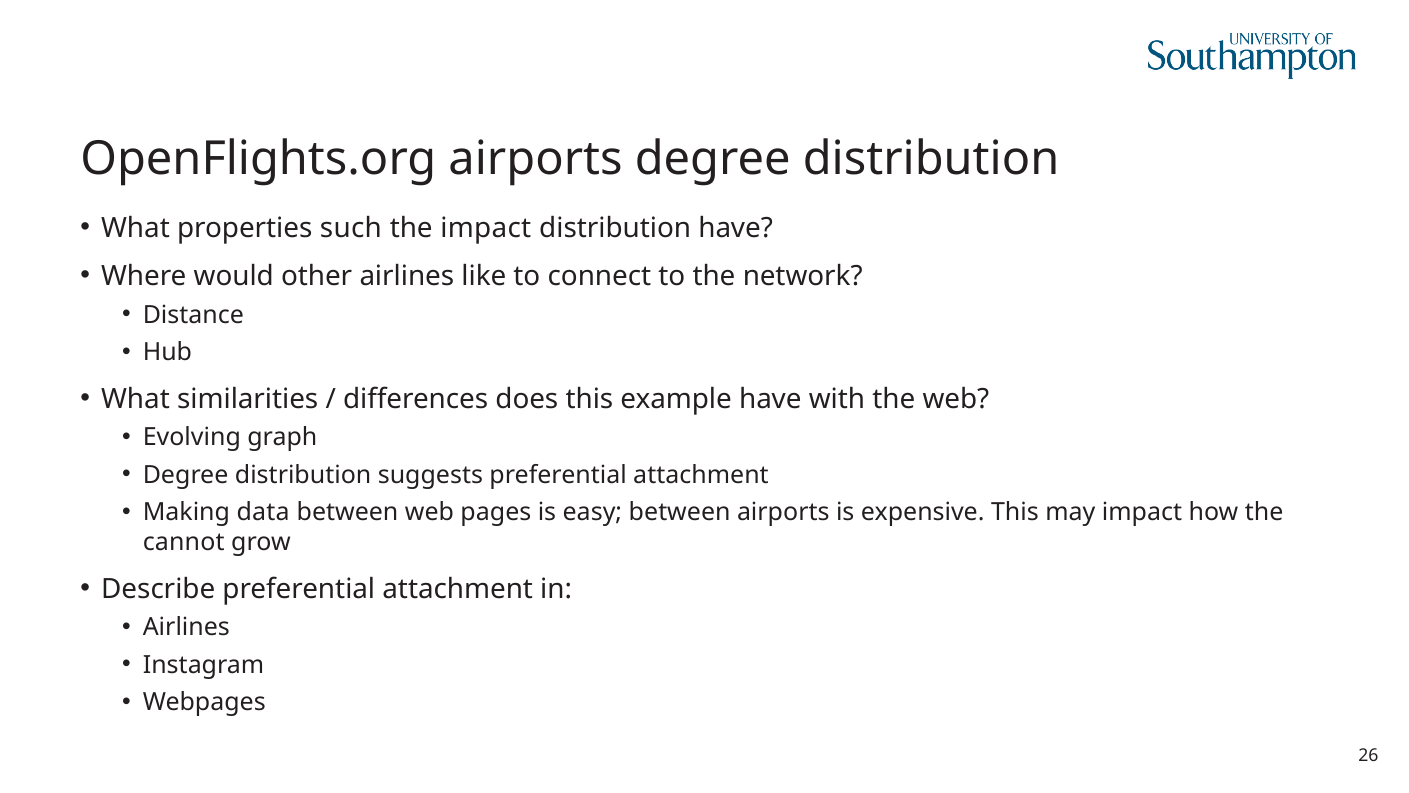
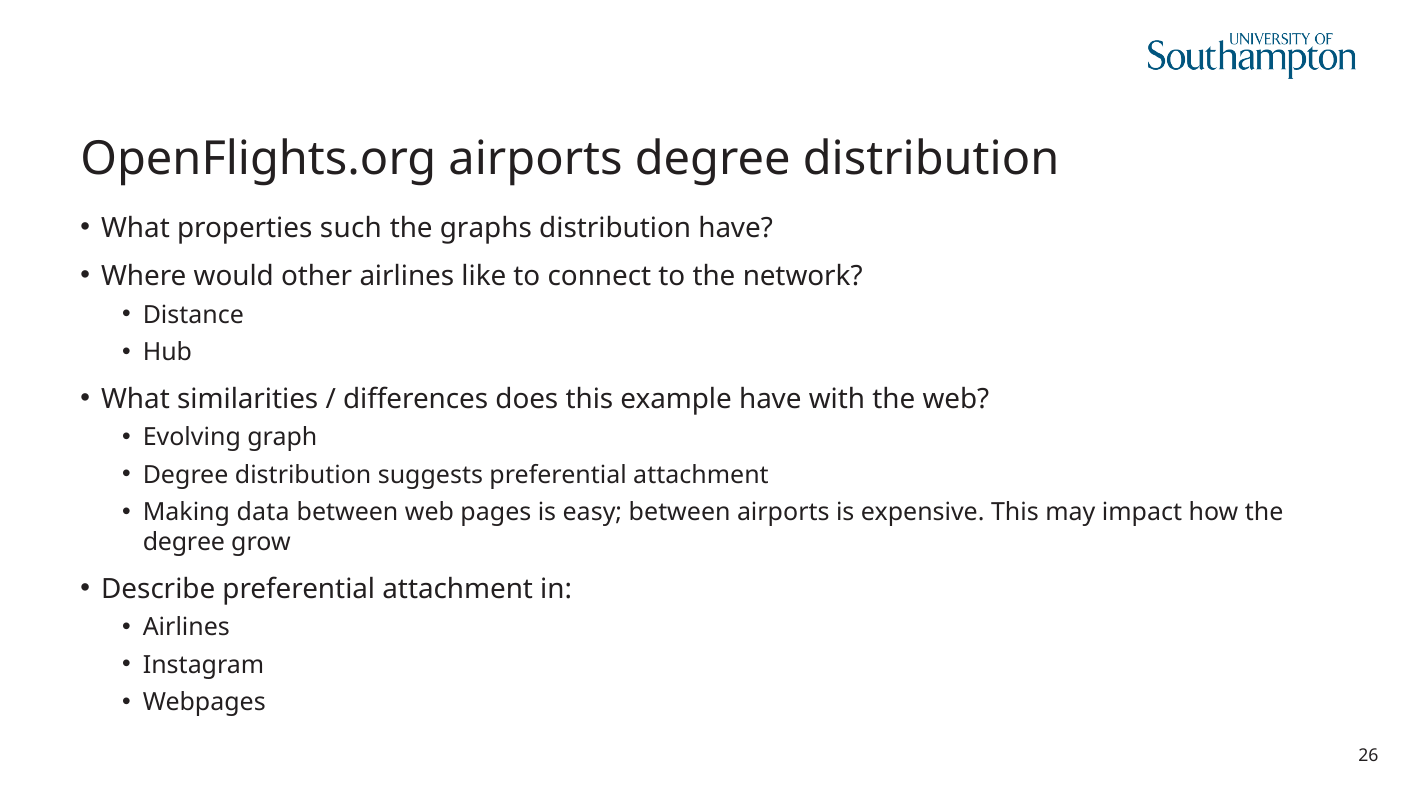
the impact: impact -> graphs
cannot at (184, 542): cannot -> degree
